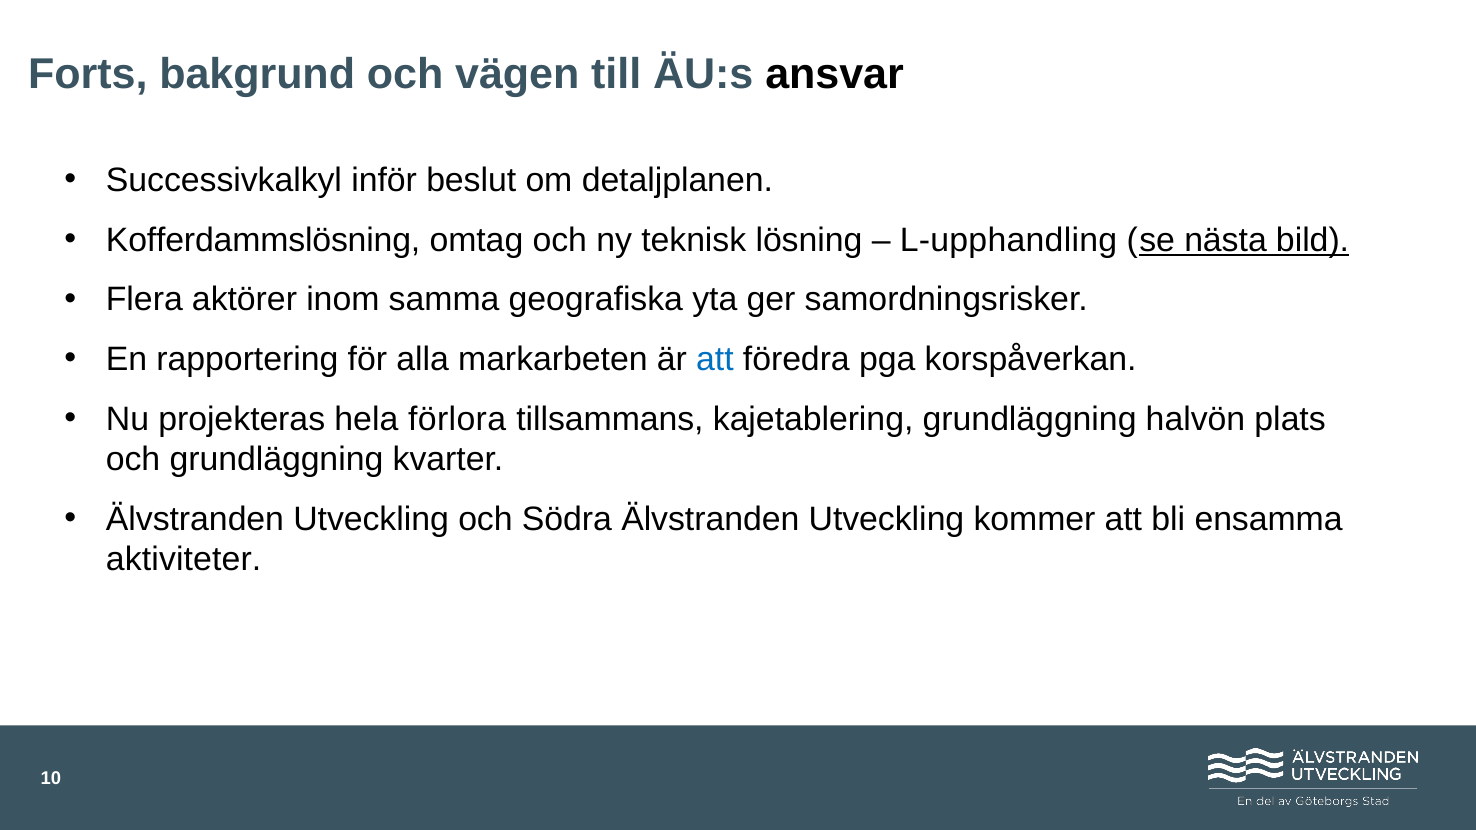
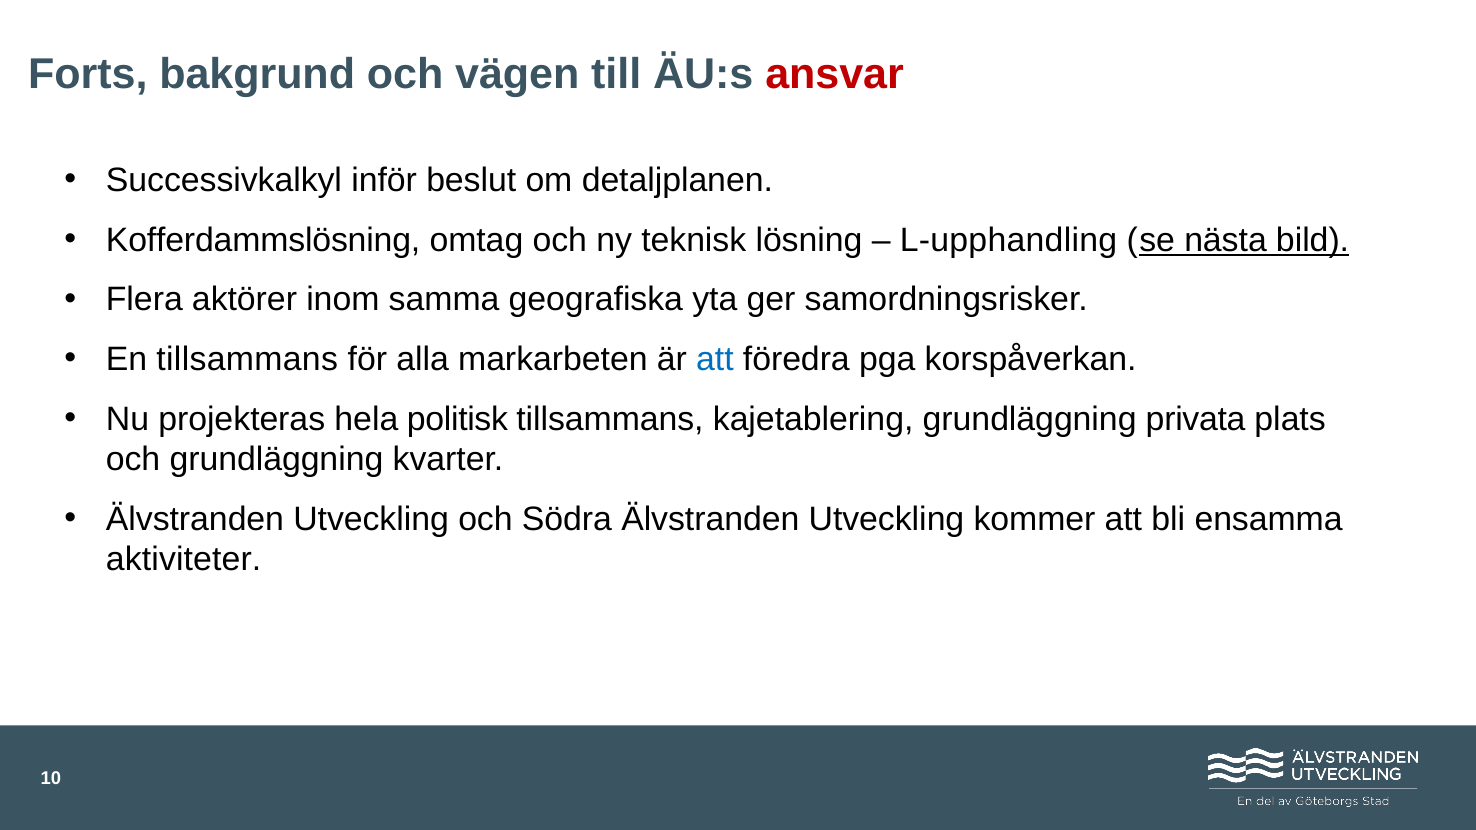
ansvar colour: black -> red
En rapportering: rapportering -> tillsammans
förlora: förlora -> politisk
halvön: halvön -> privata
